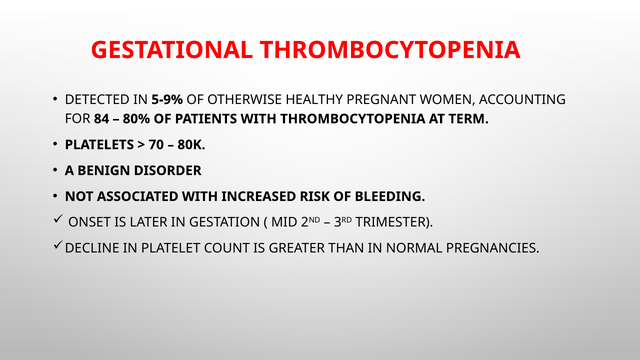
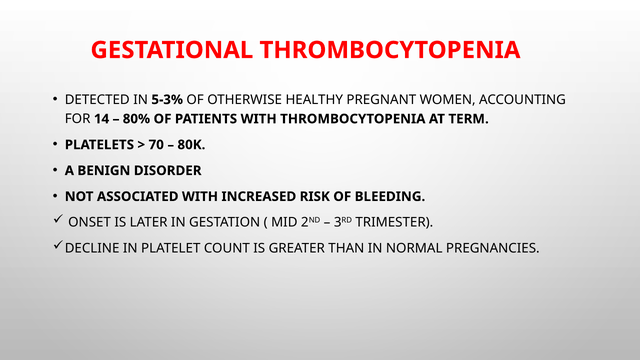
5-9%: 5-9% -> 5-3%
84: 84 -> 14
